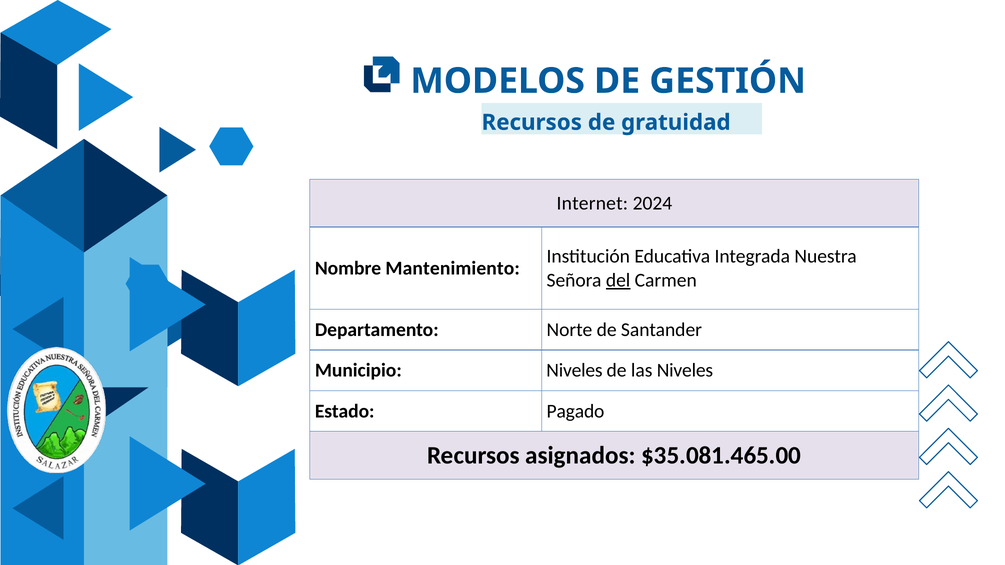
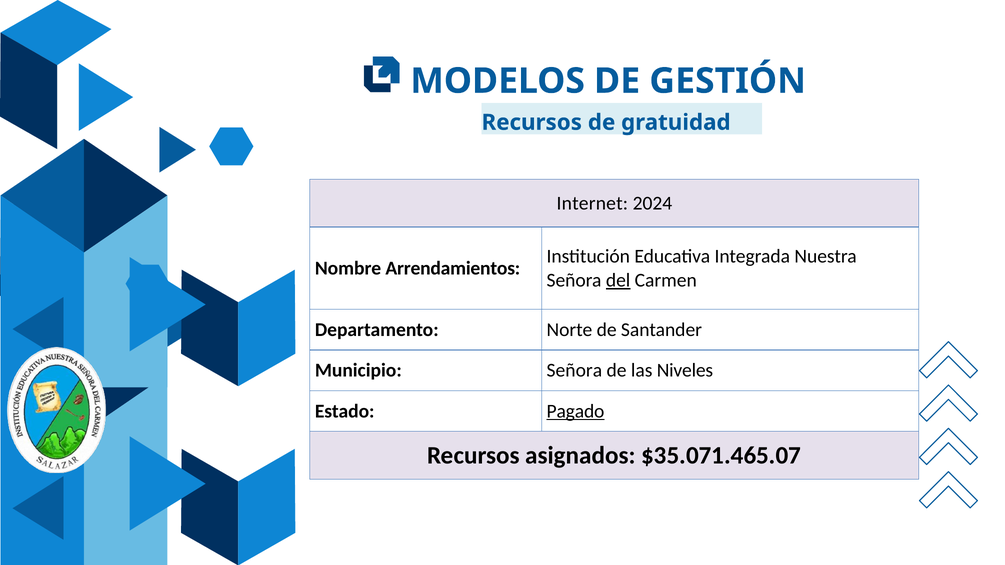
Mantenimiento: Mantenimiento -> Arrendamientos
Municipio Niveles: Niveles -> Señora
Pagado underline: none -> present
$35.081.465.00: $35.081.465.00 -> $35.071.465.07
